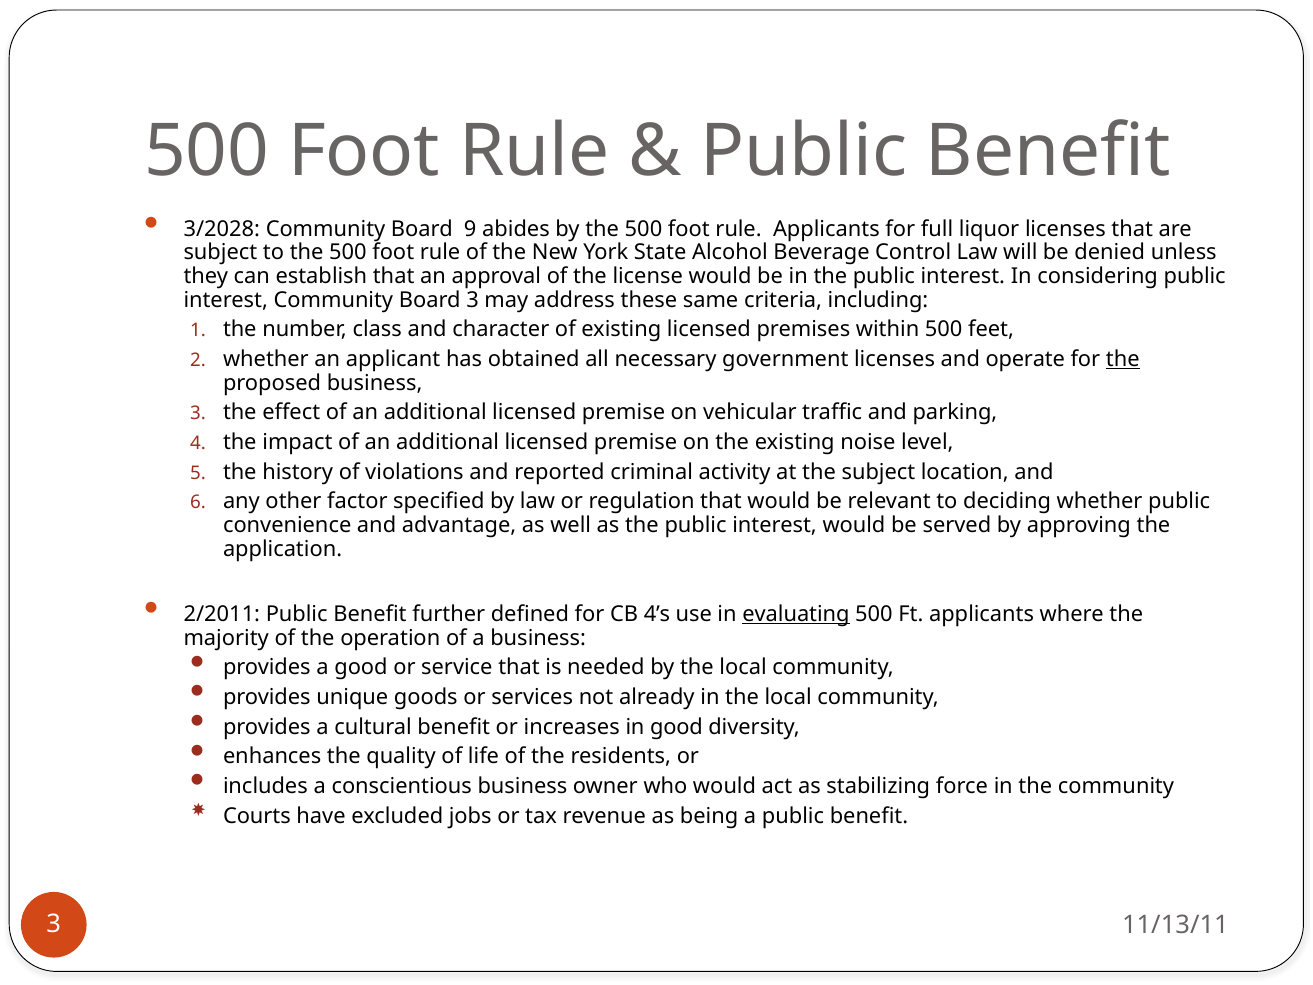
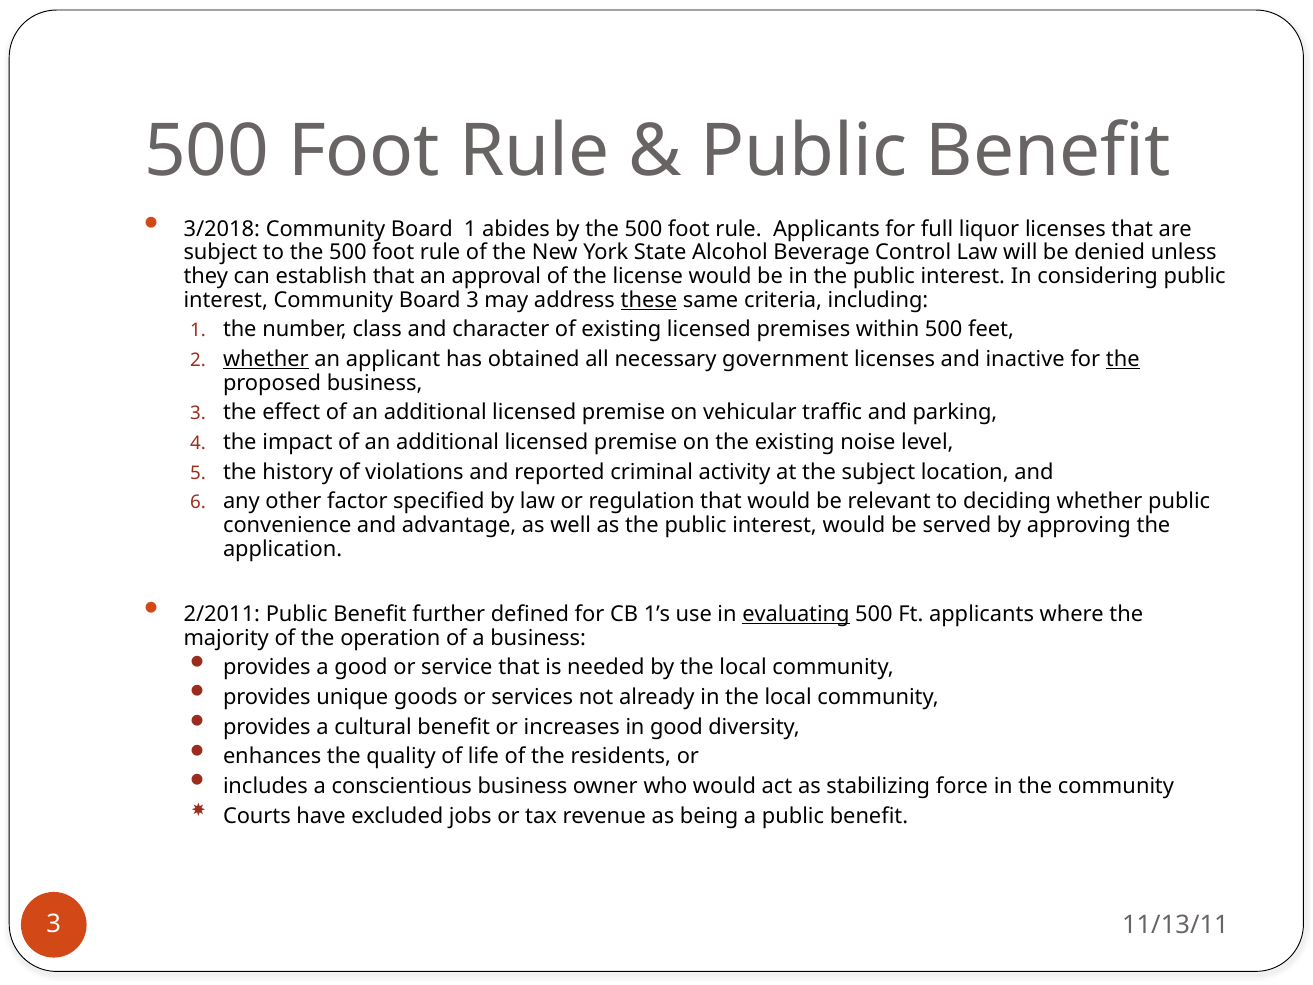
3/2028: 3/2028 -> 3/2018
Board 9: 9 -> 1
these underline: none -> present
whether at (266, 359) underline: none -> present
operate: operate -> inactive
4’s: 4’s -> 1’s
